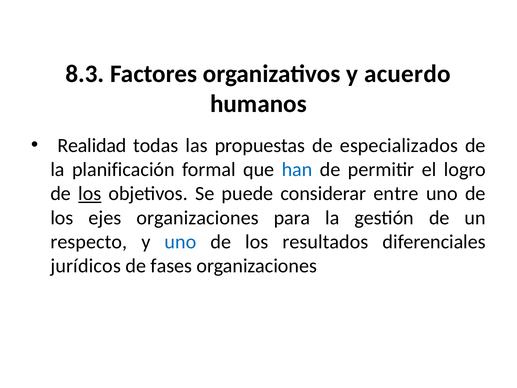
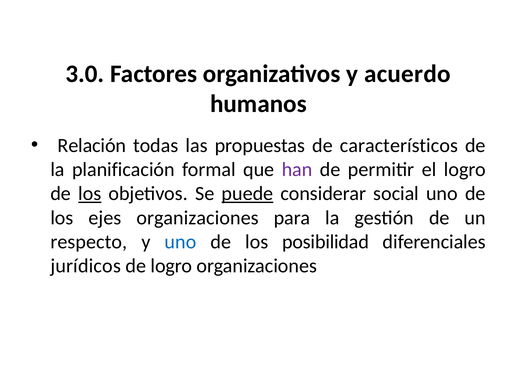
8.3: 8.3 -> 3.0
Realidad: Realidad -> Relación
especializados: especializados -> característicos
han colour: blue -> purple
puede underline: none -> present
entre: entre -> social
resultados: resultados -> posibilidad
de fases: fases -> logro
